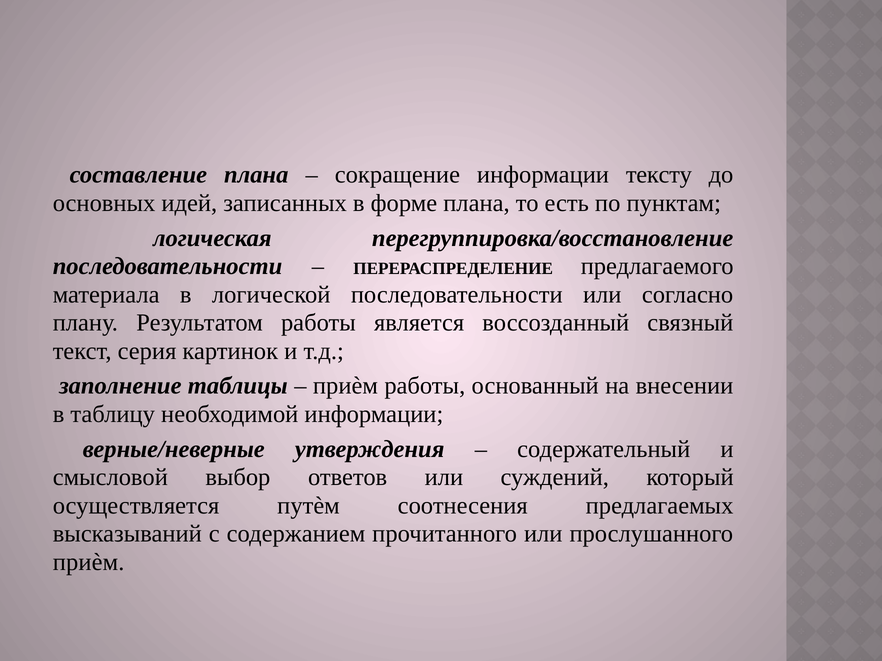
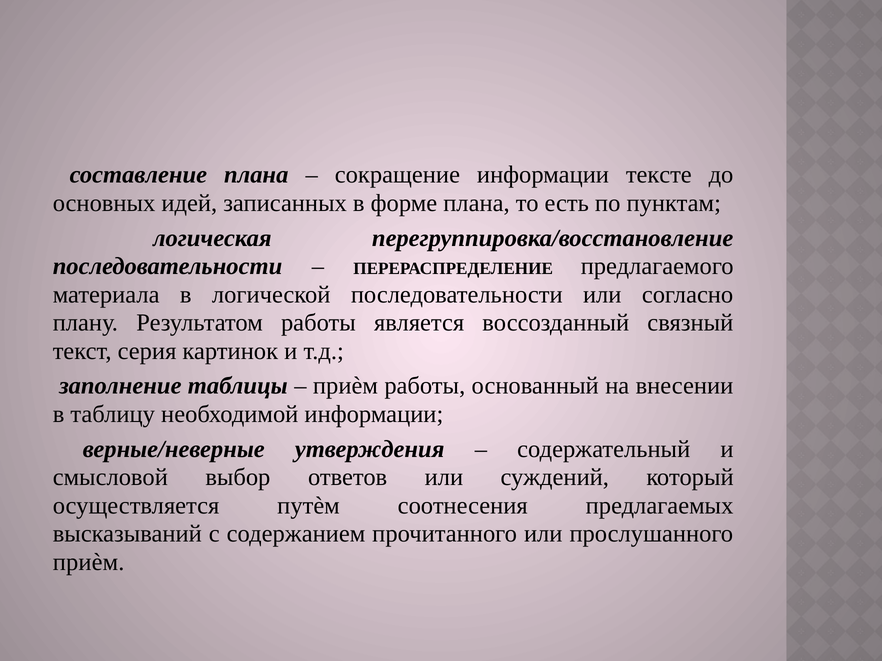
тексту: тексту -> тексте
